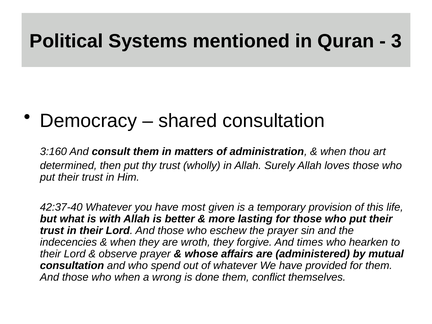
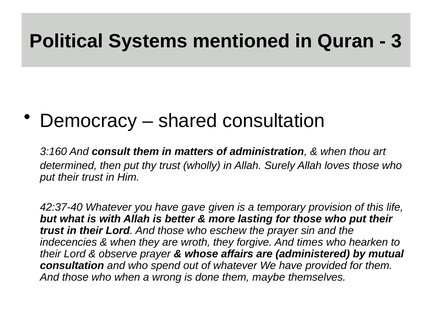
most: most -> gave
conflict: conflict -> maybe
